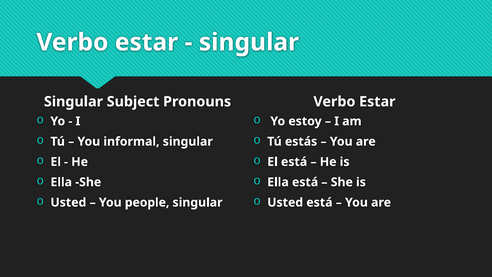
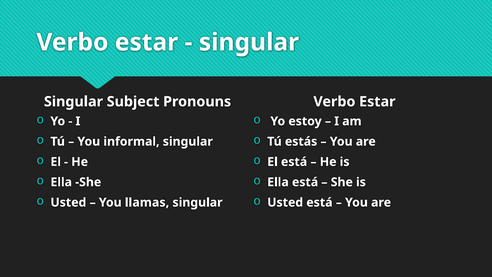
people: people -> llamas
